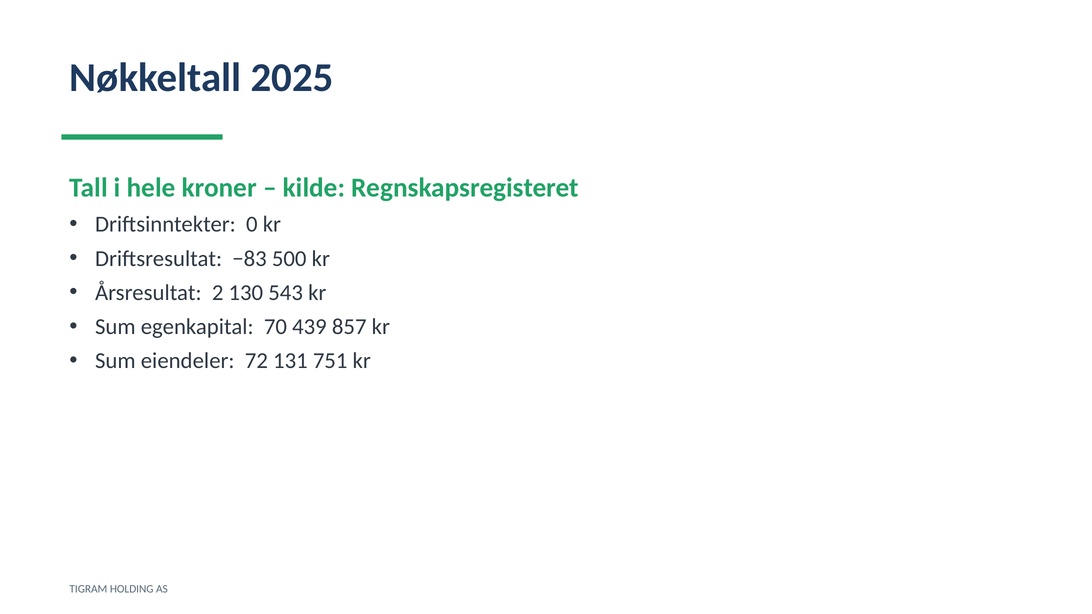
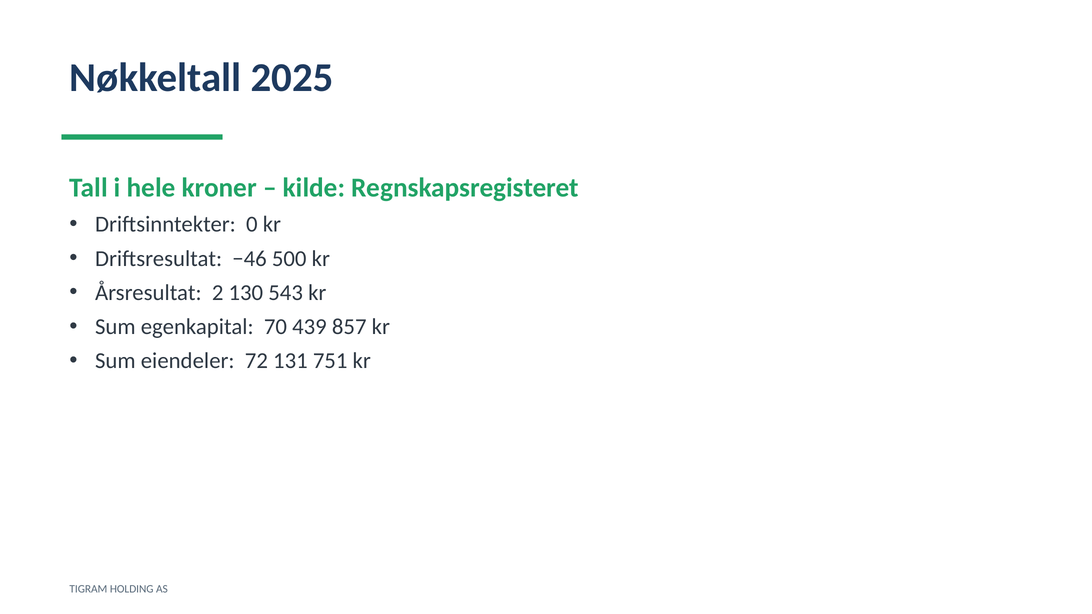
−83: −83 -> −46
